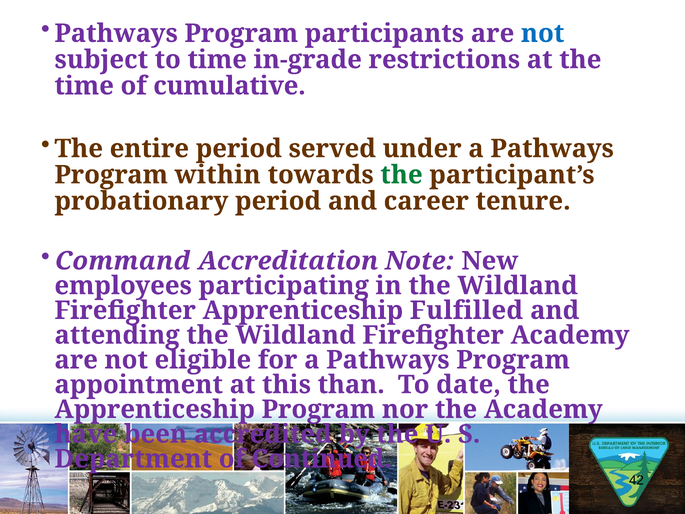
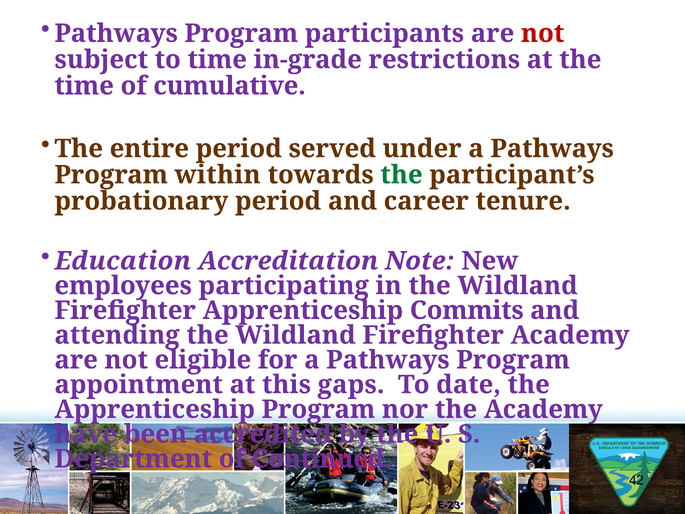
not at (543, 33) colour: blue -> red
Command: Command -> Education
Fulfilled: Fulfilled -> Commits
than: than -> gaps
